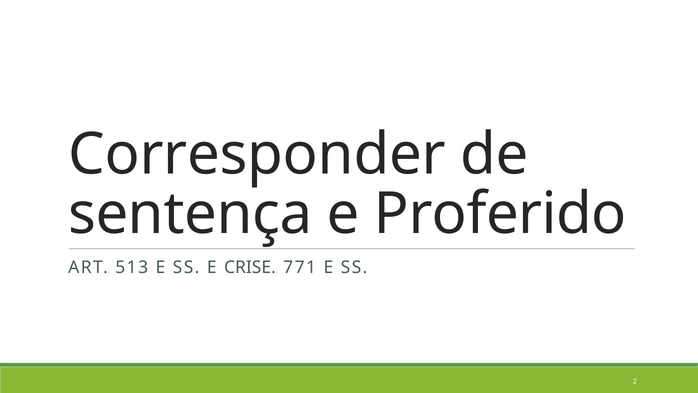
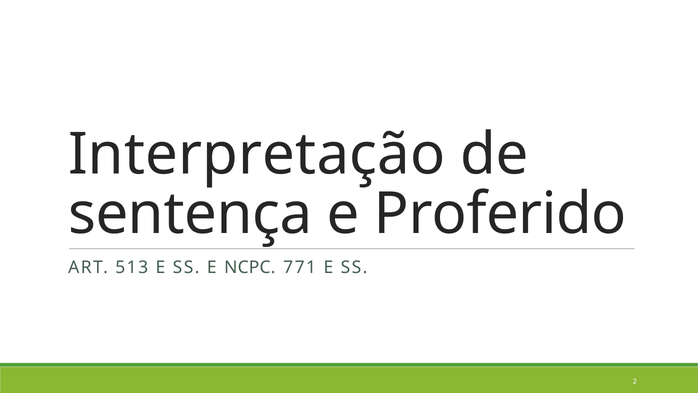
Corresponder: Corresponder -> Interpretação
CRISE: CRISE -> NCPC
